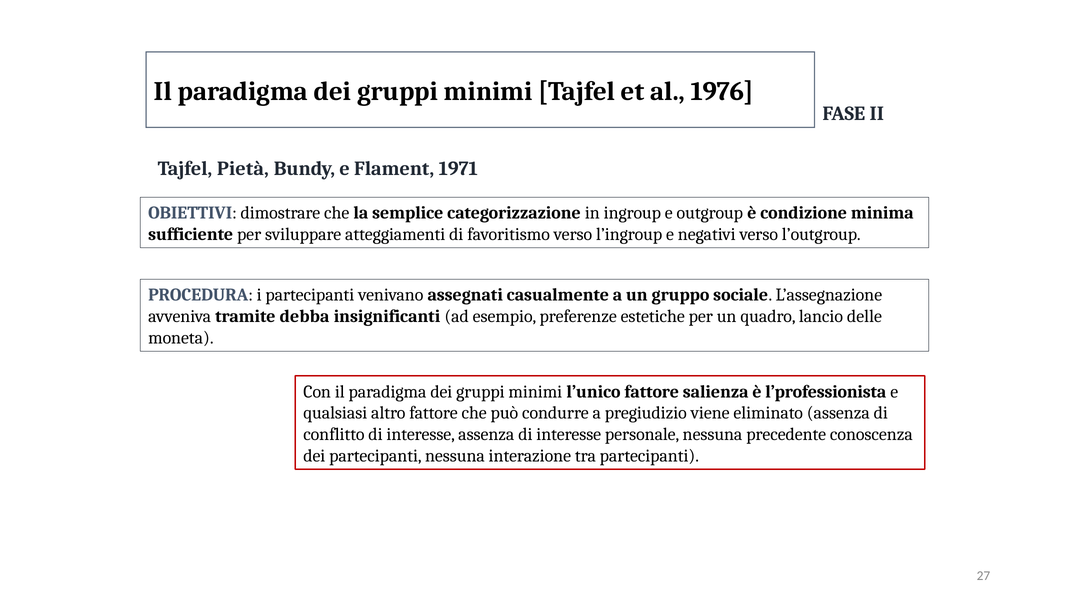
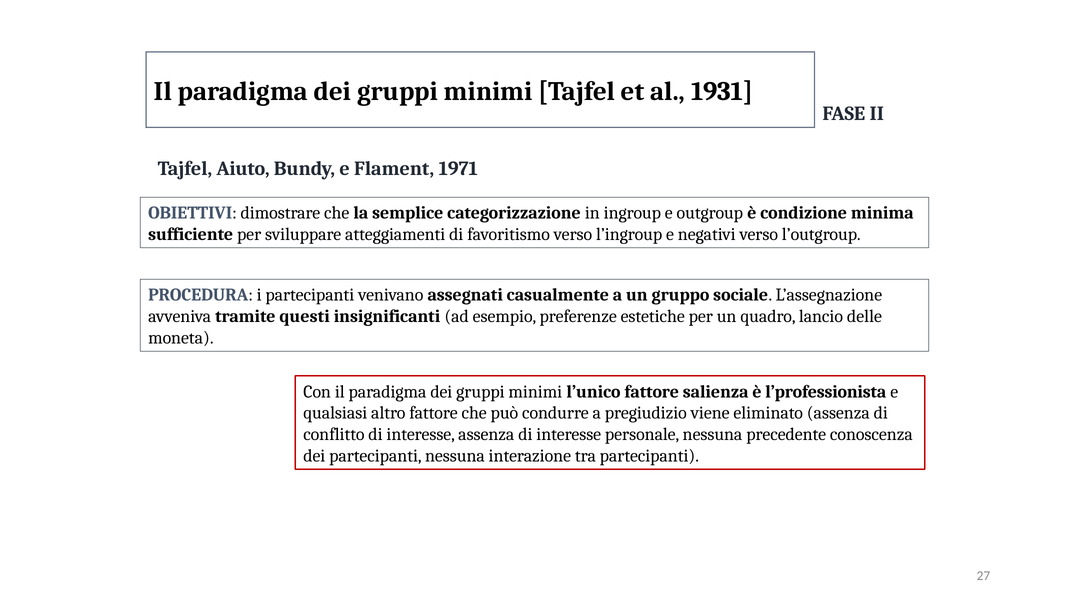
1976: 1976 -> 1931
Pietà: Pietà -> Aiuto
debba: debba -> questi
